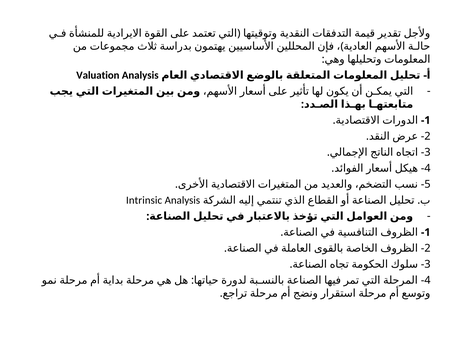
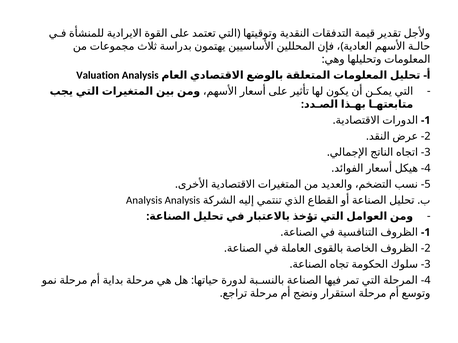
Intrinsic at (144, 201): Intrinsic -> Analysis
